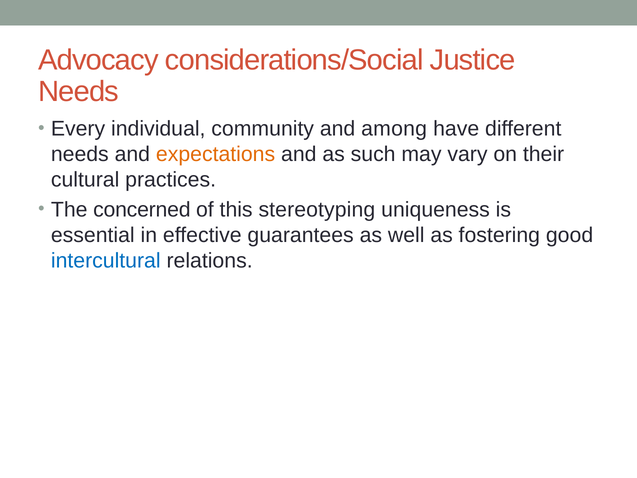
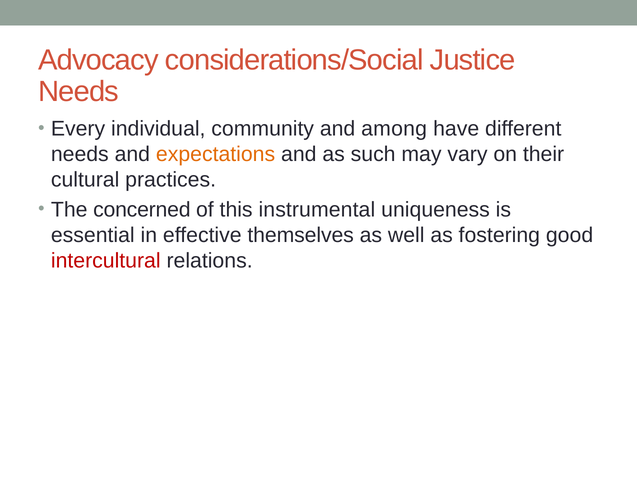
stereotyping: stereotyping -> instrumental
guarantees: guarantees -> themselves
intercultural colour: blue -> red
